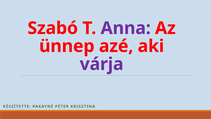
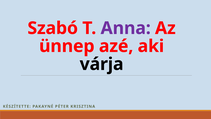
várja colour: purple -> black
